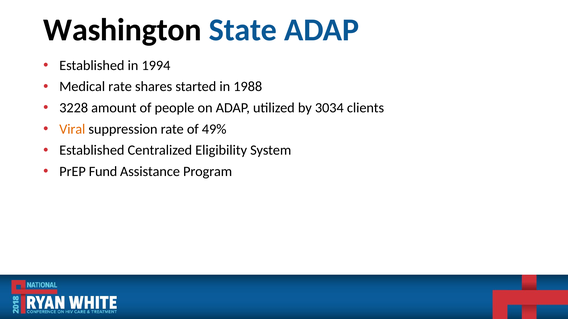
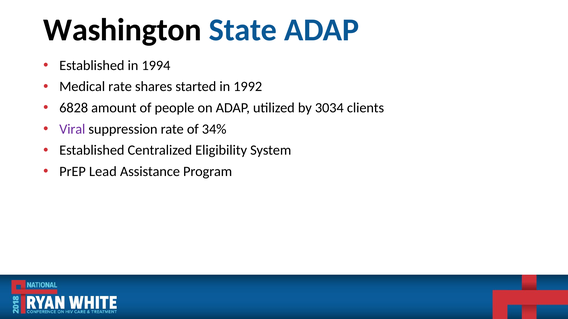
1988: 1988 -> 1992
3228: 3228 -> 6828
Viral colour: orange -> purple
49%: 49% -> 34%
Fund: Fund -> Lead
